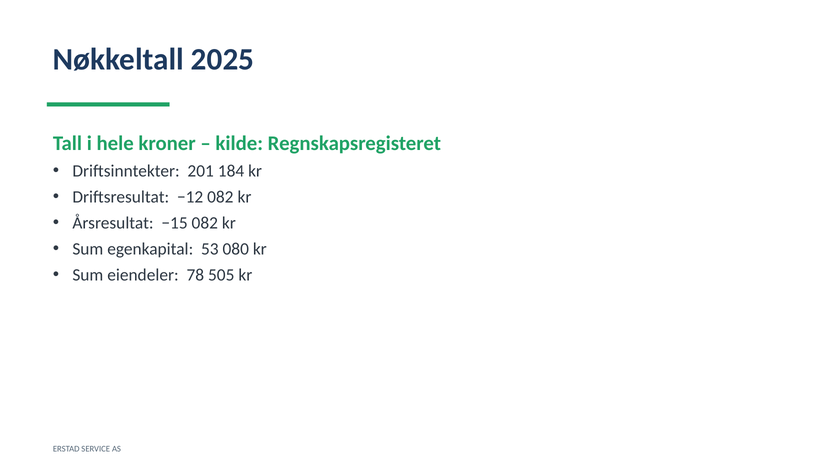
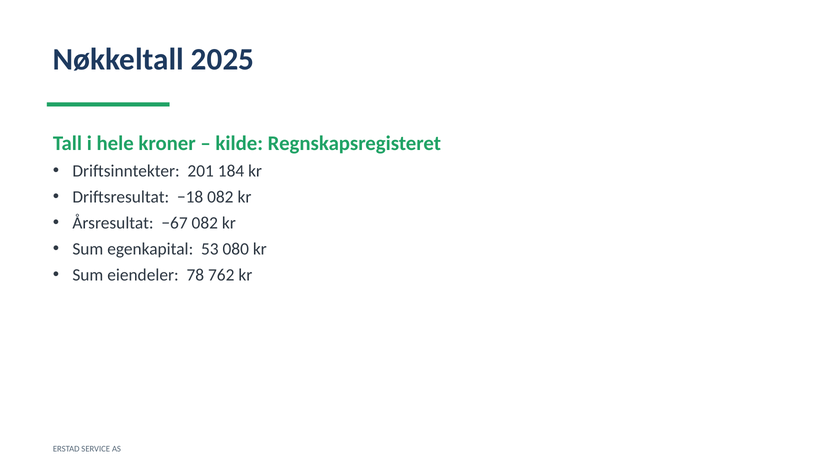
−12: −12 -> −18
−15: −15 -> −67
505: 505 -> 762
